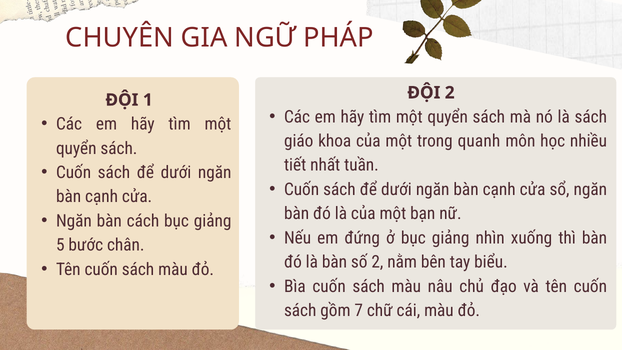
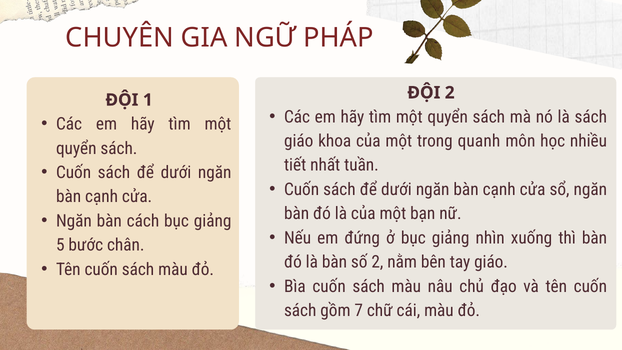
tay biểu: biểu -> giáo
